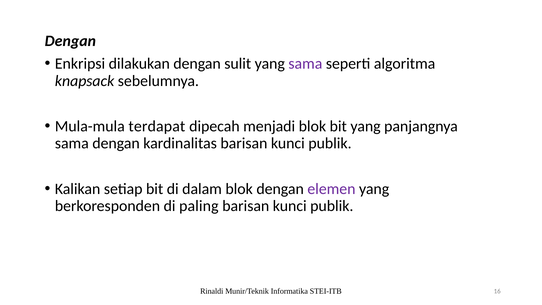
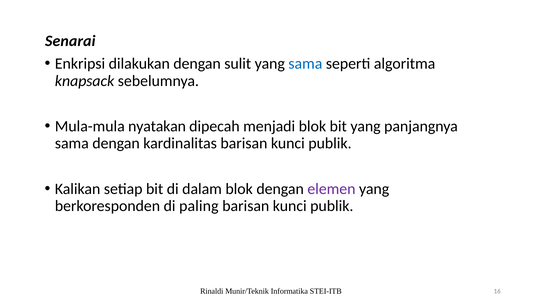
Dengan at (70, 41): Dengan -> Senarai
sama at (305, 64) colour: purple -> blue
terdapat: terdapat -> nyatakan
